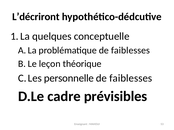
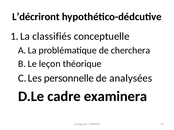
quelques: quelques -> classifiés
problématique de faiblesses: faiblesses -> cherchera
faiblesses at (131, 78): faiblesses -> analysées
prévisibles: prévisibles -> examinera
